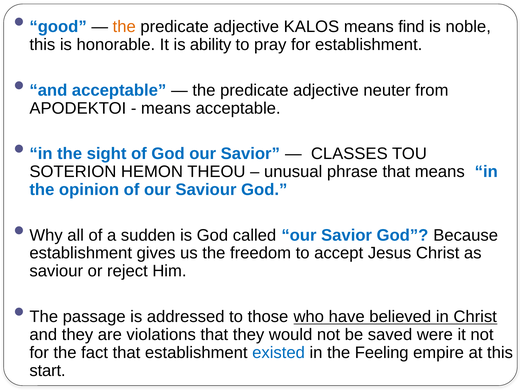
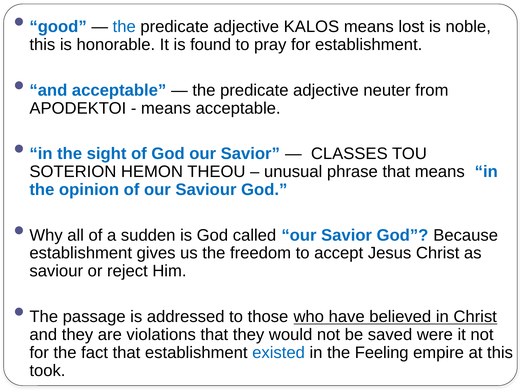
the at (124, 27) colour: orange -> blue
find: find -> lost
ability: ability -> found
start: start -> took
